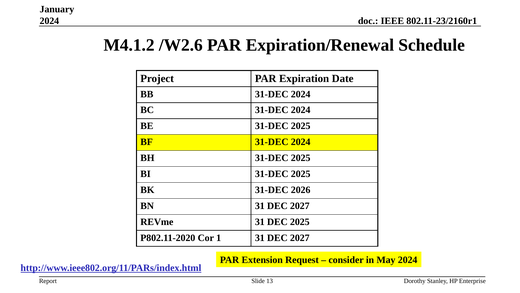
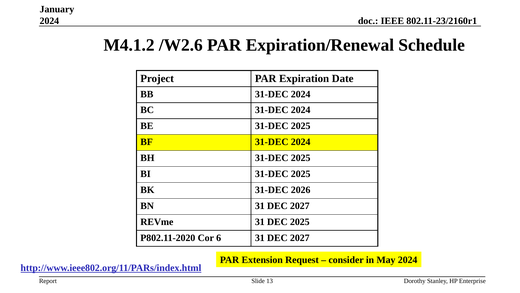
1: 1 -> 6
